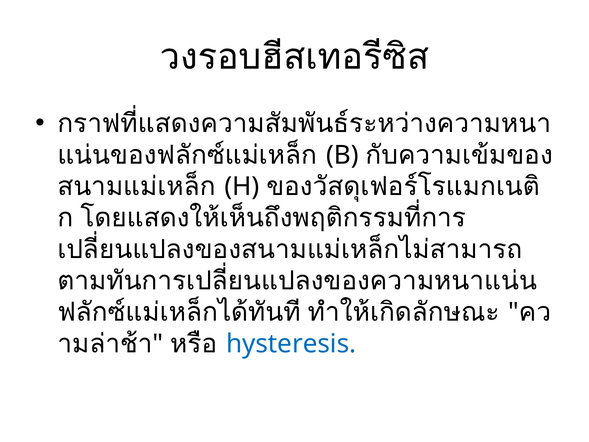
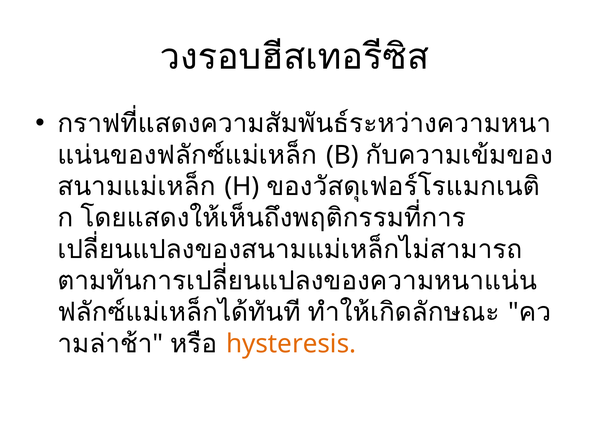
hysteresis colour: blue -> orange
